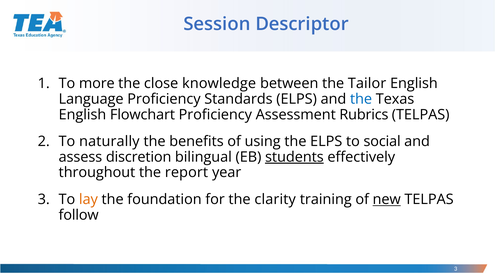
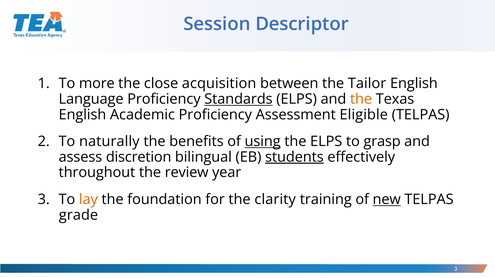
knowledge: knowledge -> acquisition
Standards underline: none -> present
the at (361, 99) colour: blue -> orange
Flowchart: Flowchart -> Academic
Rubrics: Rubrics -> Eligible
using underline: none -> present
social: social -> grasp
report: report -> review
follow: follow -> grade
